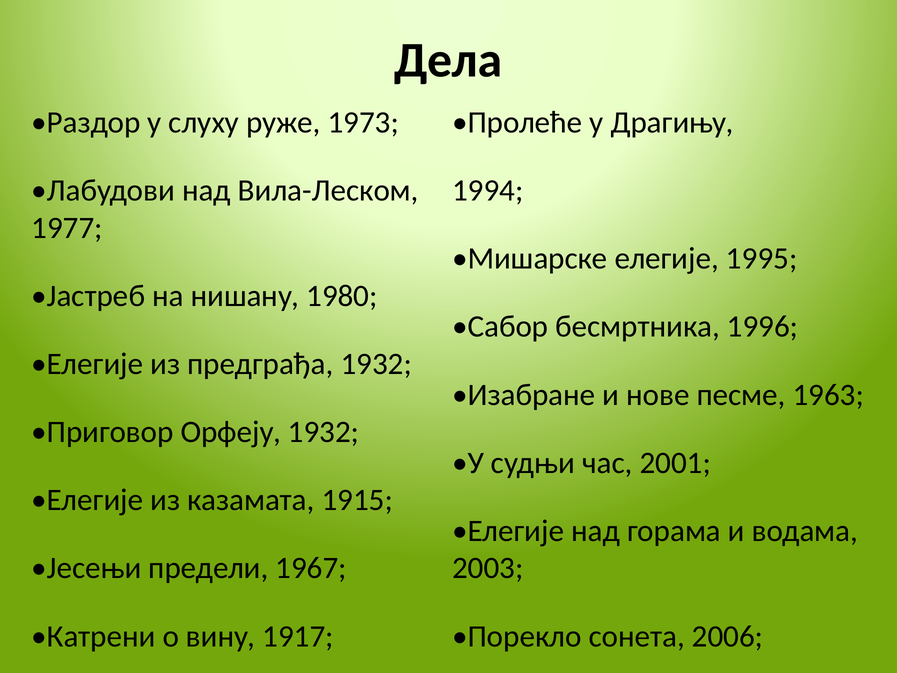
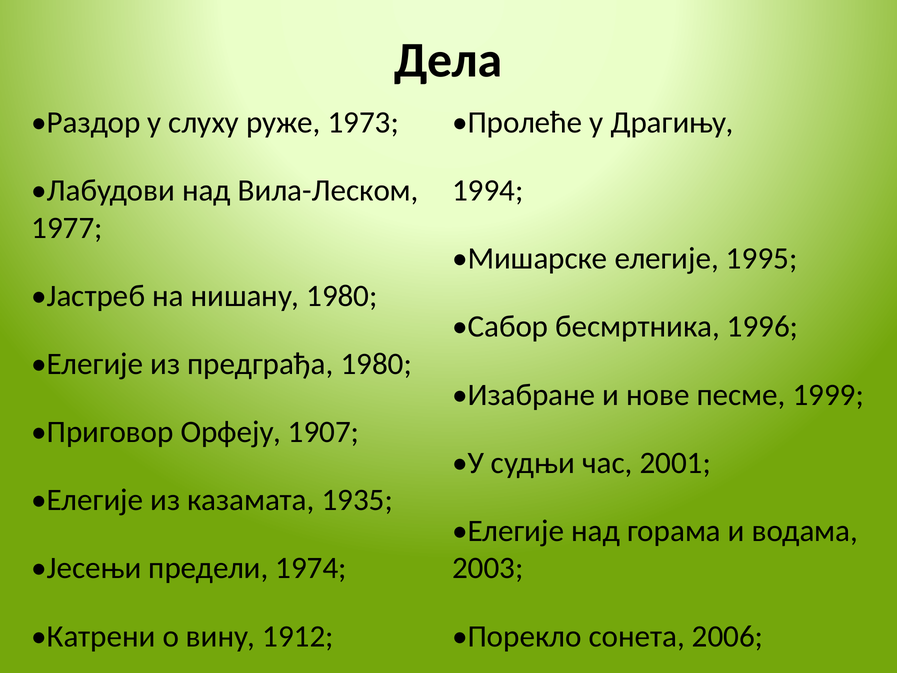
предграђа 1932: 1932 -> 1980
1963: 1963 -> 1999
Орфеју 1932: 1932 -> 1907
1915: 1915 -> 1935
1967: 1967 -> 1974
1917: 1917 -> 1912
